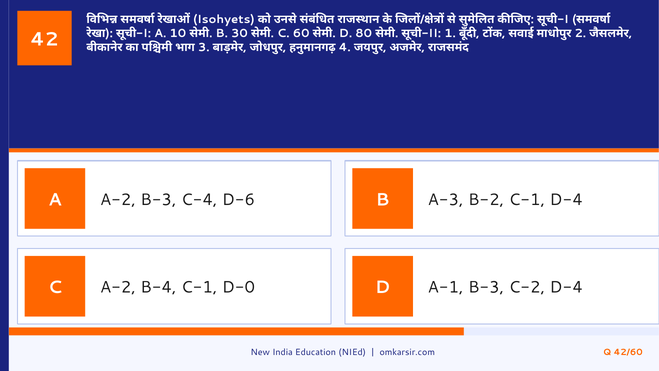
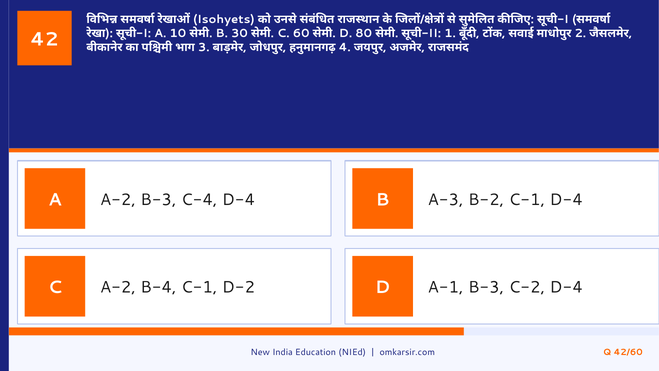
C-4 D-6: D-6 -> D-4
D-0: D-0 -> D-2
